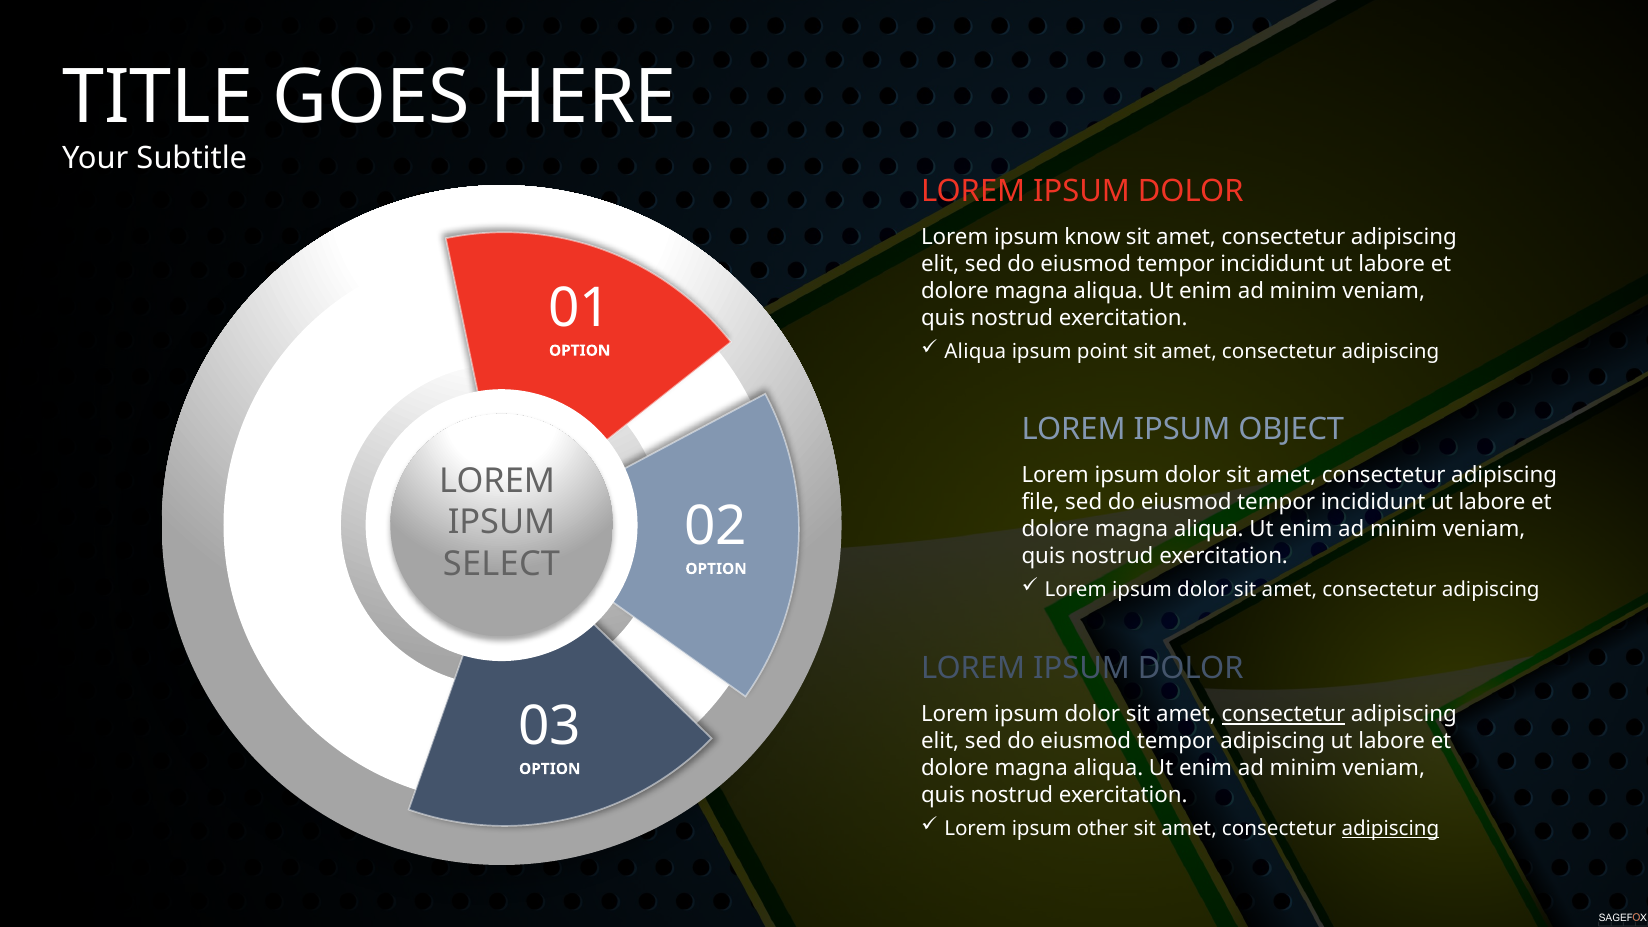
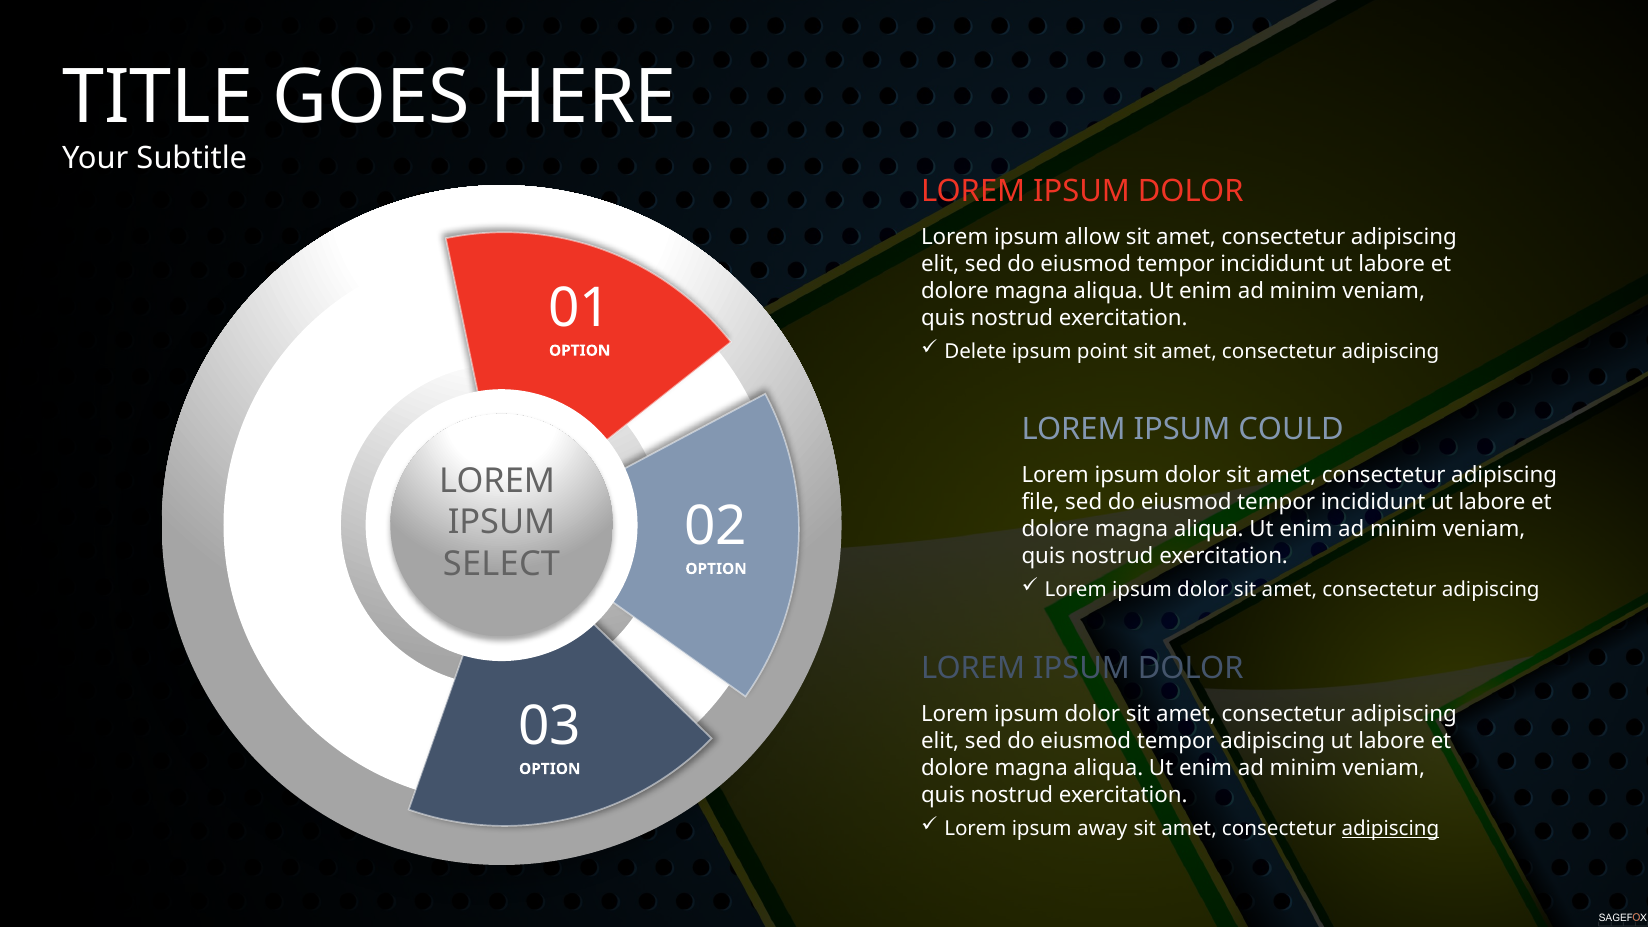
know: know -> allow
Aliqua at (975, 352): Aliqua -> Delete
OBJECT: OBJECT -> COULD
consectetur at (1283, 714) underline: present -> none
other: other -> away
